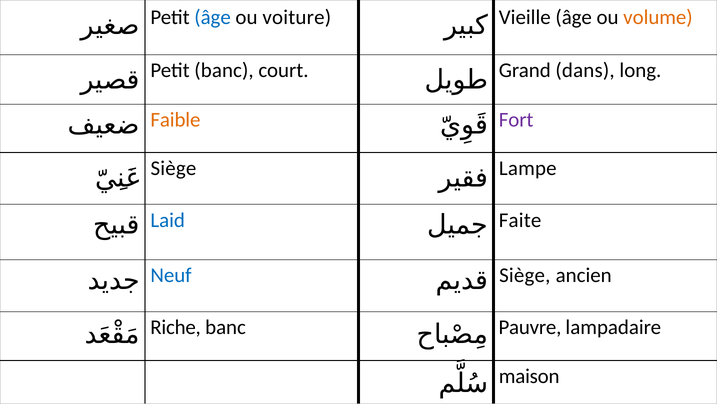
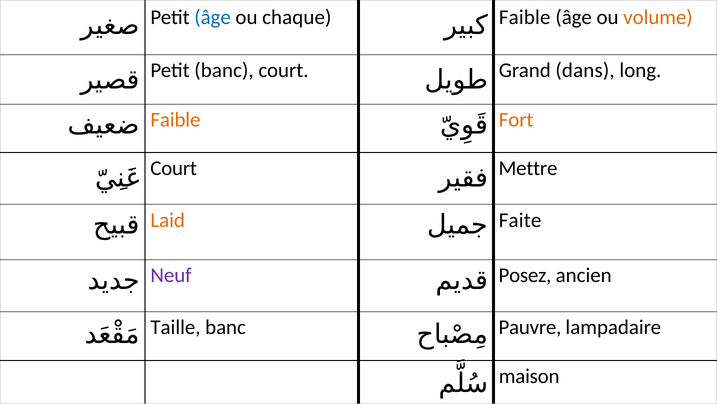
voiture: voiture -> chaque
Vieille at (525, 17): Vieille -> Faible
Fort colour: purple -> orange
Siège at (173, 168): Siège -> Court
Lampe: Lampe -> Mettre
Laid colour: blue -> orange
Neuf colour: blue -> purple
Siège at (525, 275): Siège -> Posez
Riche: Riche -> Taille
